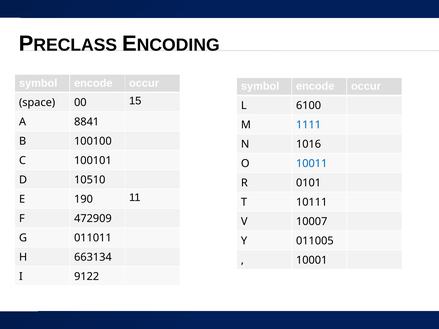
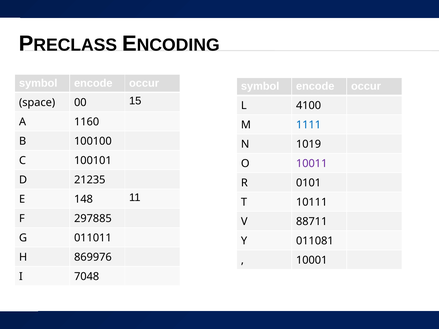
6100: 6100 -> 4100
8841: 8841 -> 1160
1016: 1016 -> 1019
10011 colour: blue -> purple
10510: 10510 -> 21235
190: 190 -> 148
472909: 472909 -> 297885
10007: 10007 -> 88711
011005: 011005 -> 011081
663134: 663134 -> 869976
9122: 9122 -> 7048
